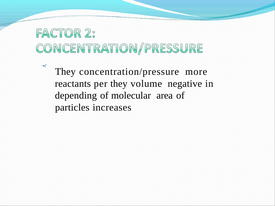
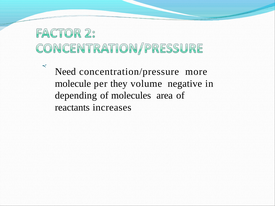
They at (65, 72): They -> Need
reactants: reactants -> molecule
molecular: molecular -> molecules
particles: particles -> reactants
